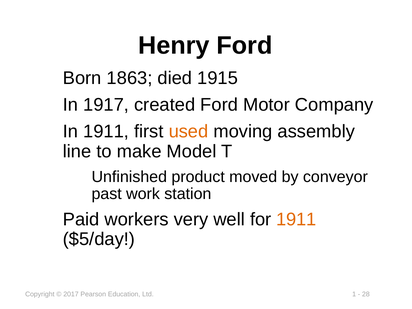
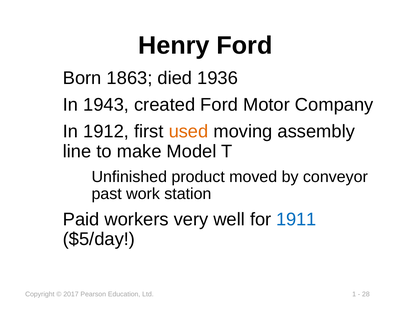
1915: 1915 -> 1936
1917: 1917 -> 1943
1911 at (106, 132): 1911 -> 1912
1911 at (296, 219) colour: orange -> blue
